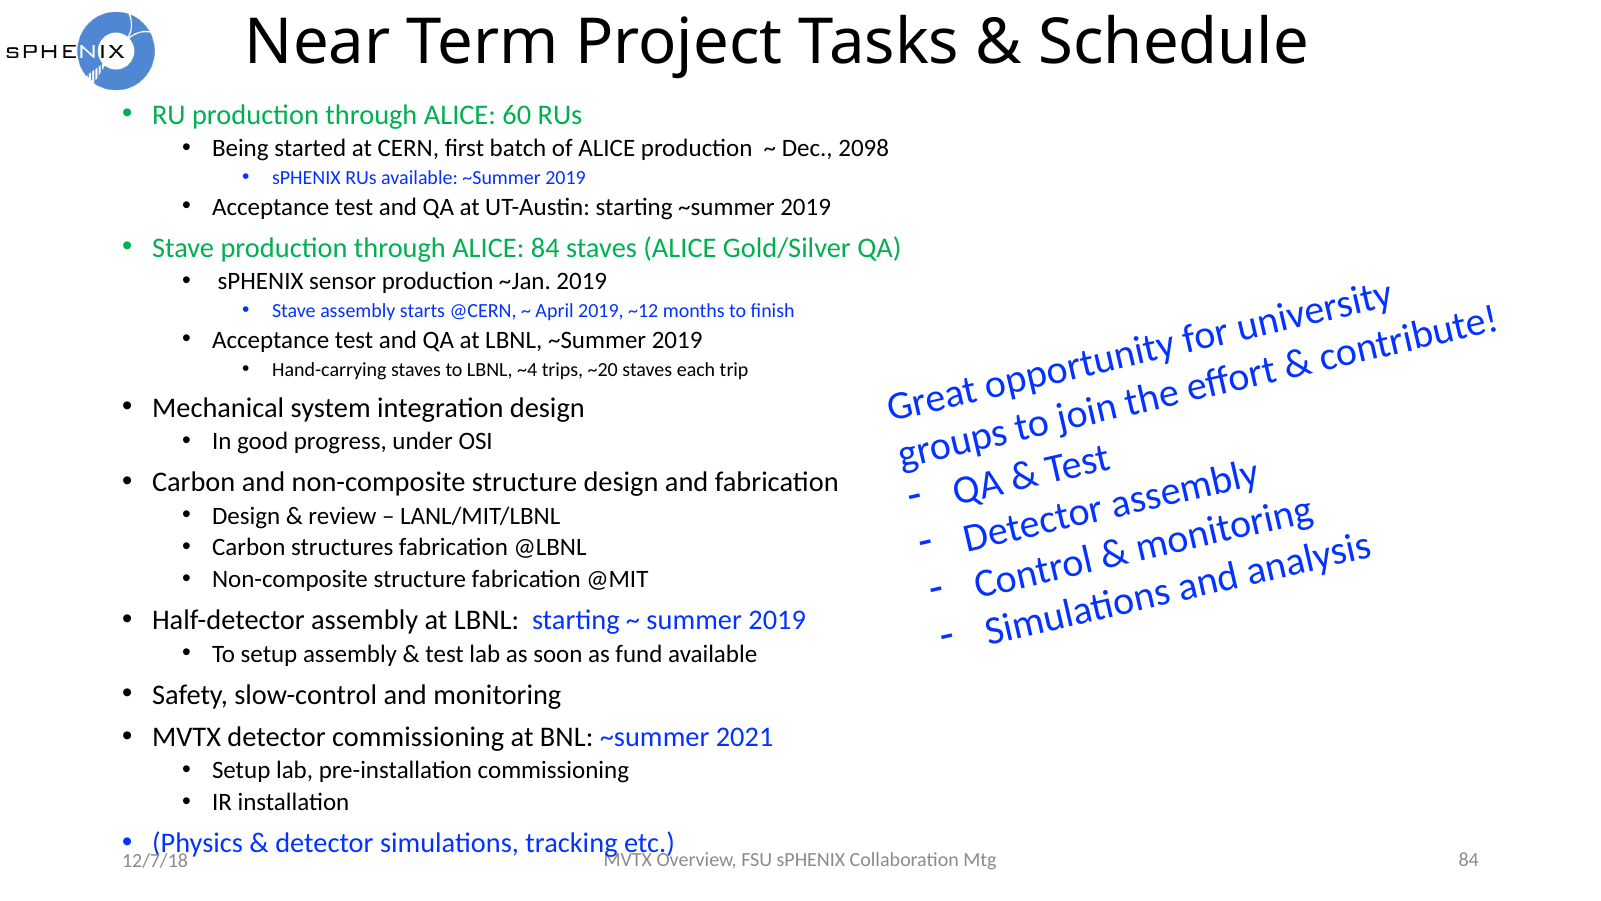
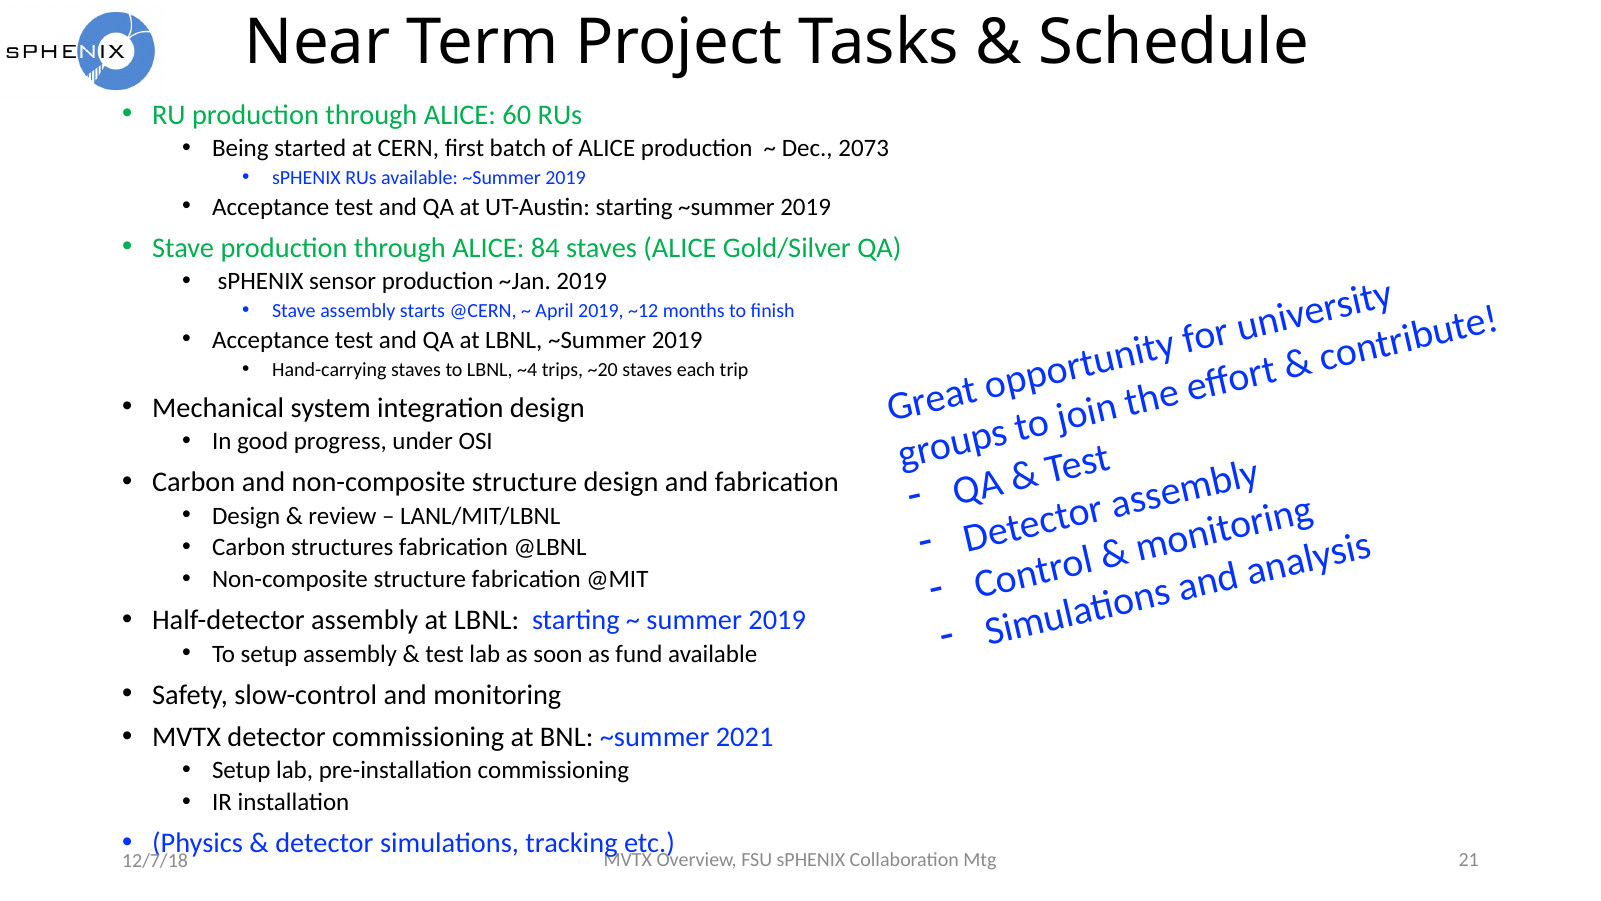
2098: 2098 -> 2073
Mtg 84: 84 -> 21
